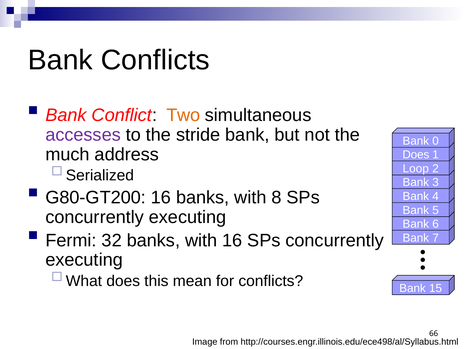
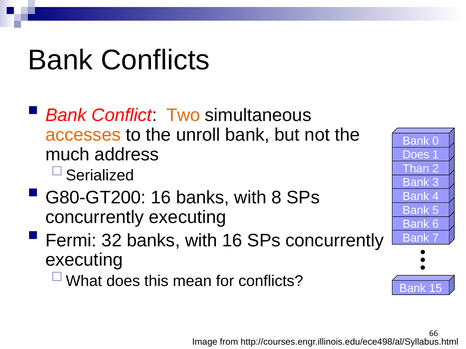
accesses colour: purple -> orange
stride: stride -> unroll
Loop: Loop -> Than
